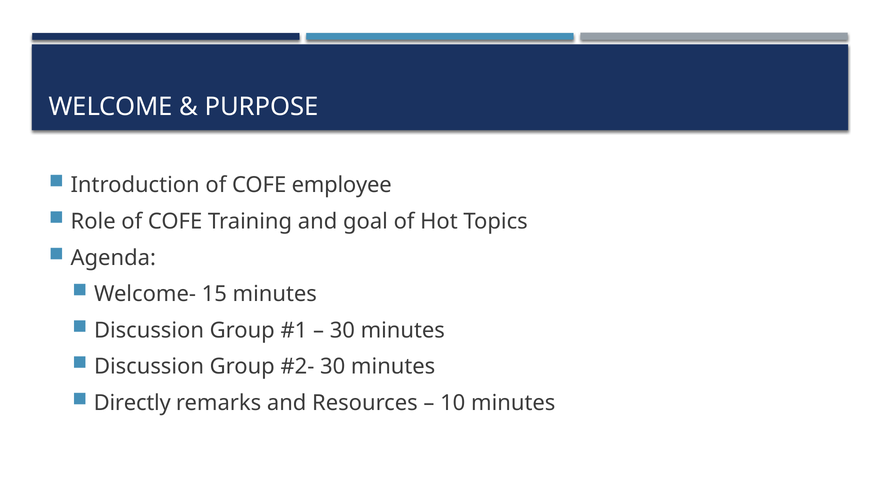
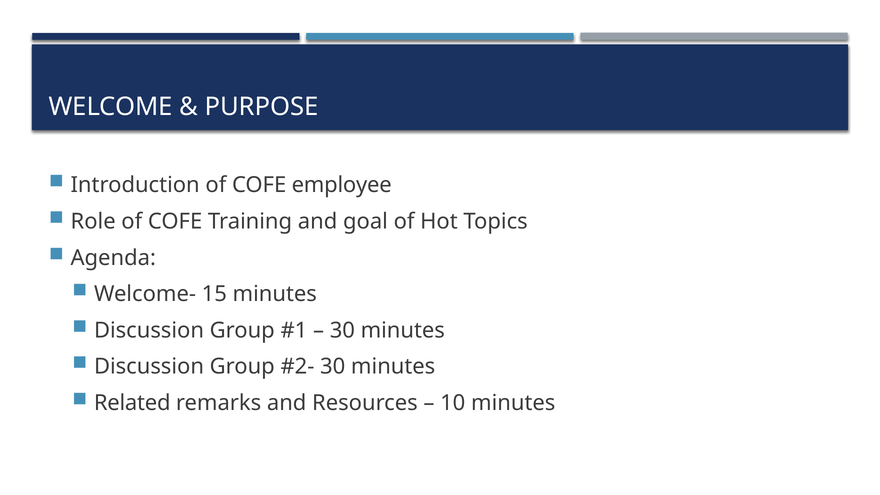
Directly: Directly -> Related
